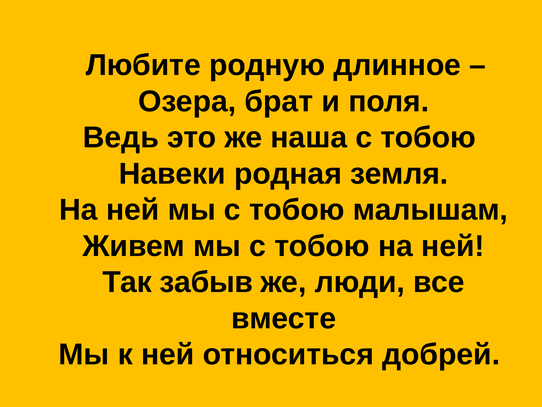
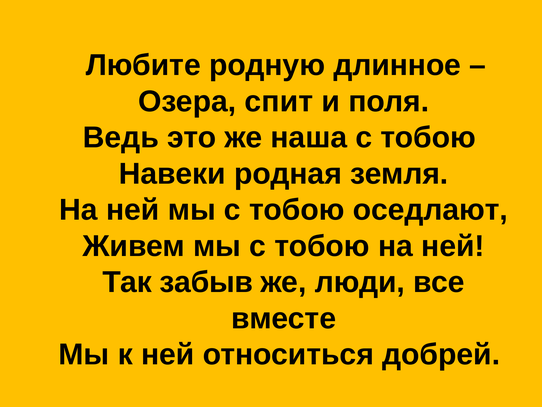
брат: брат -> спит
малышам: малышам -> оседлают
